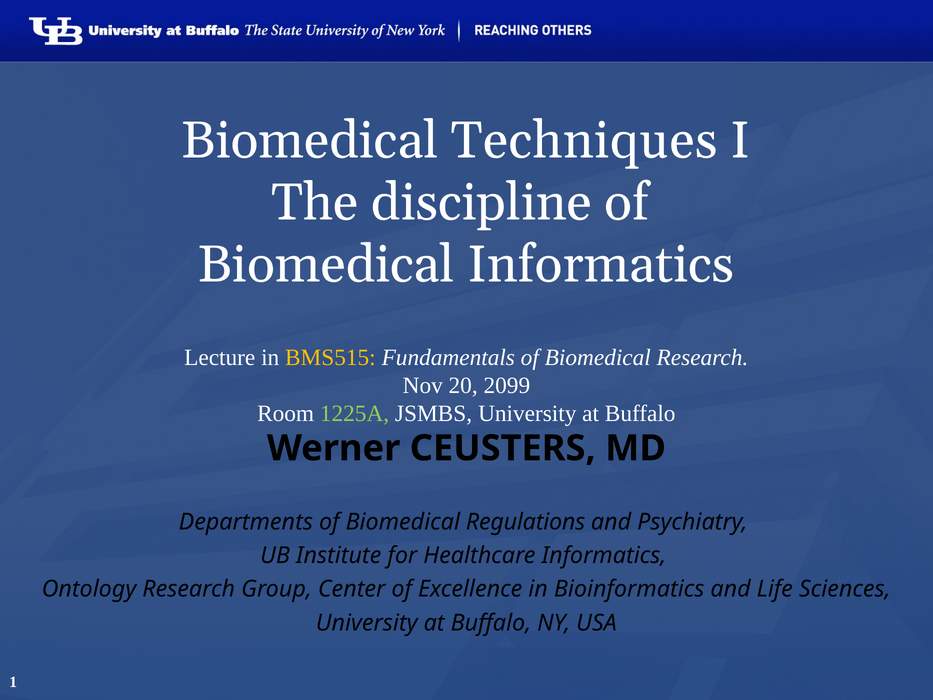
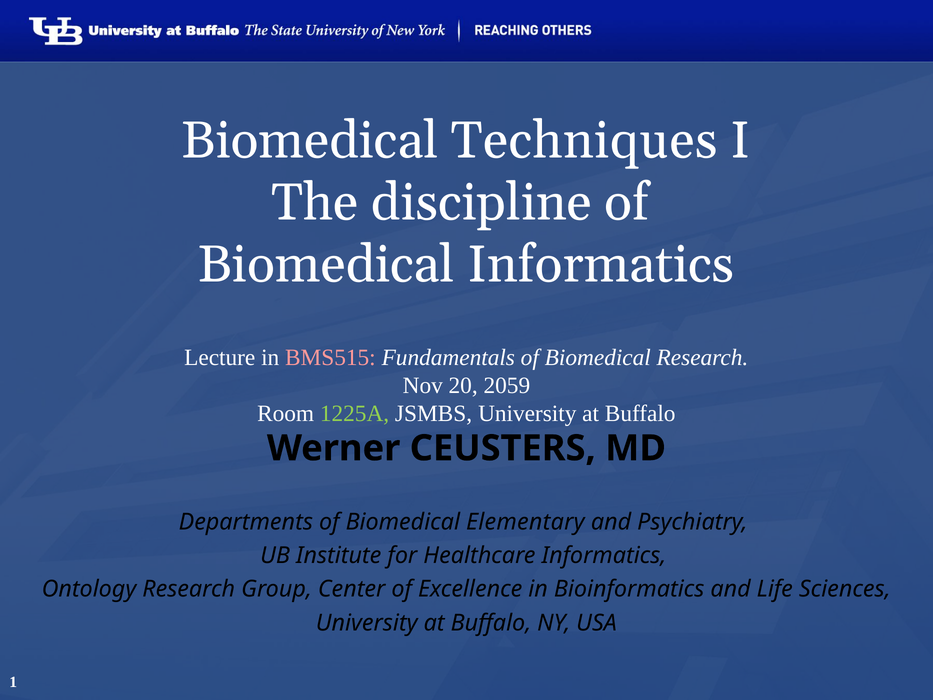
BMS515 colour: yellow -> pink
2099: 2099 -> 2059
Regulations: Regulations -> Elementary
